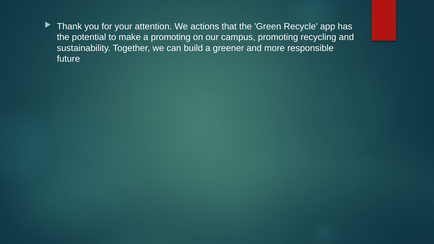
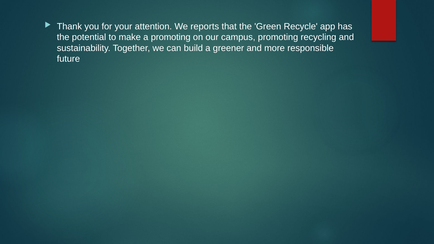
actions: actions -> reports
